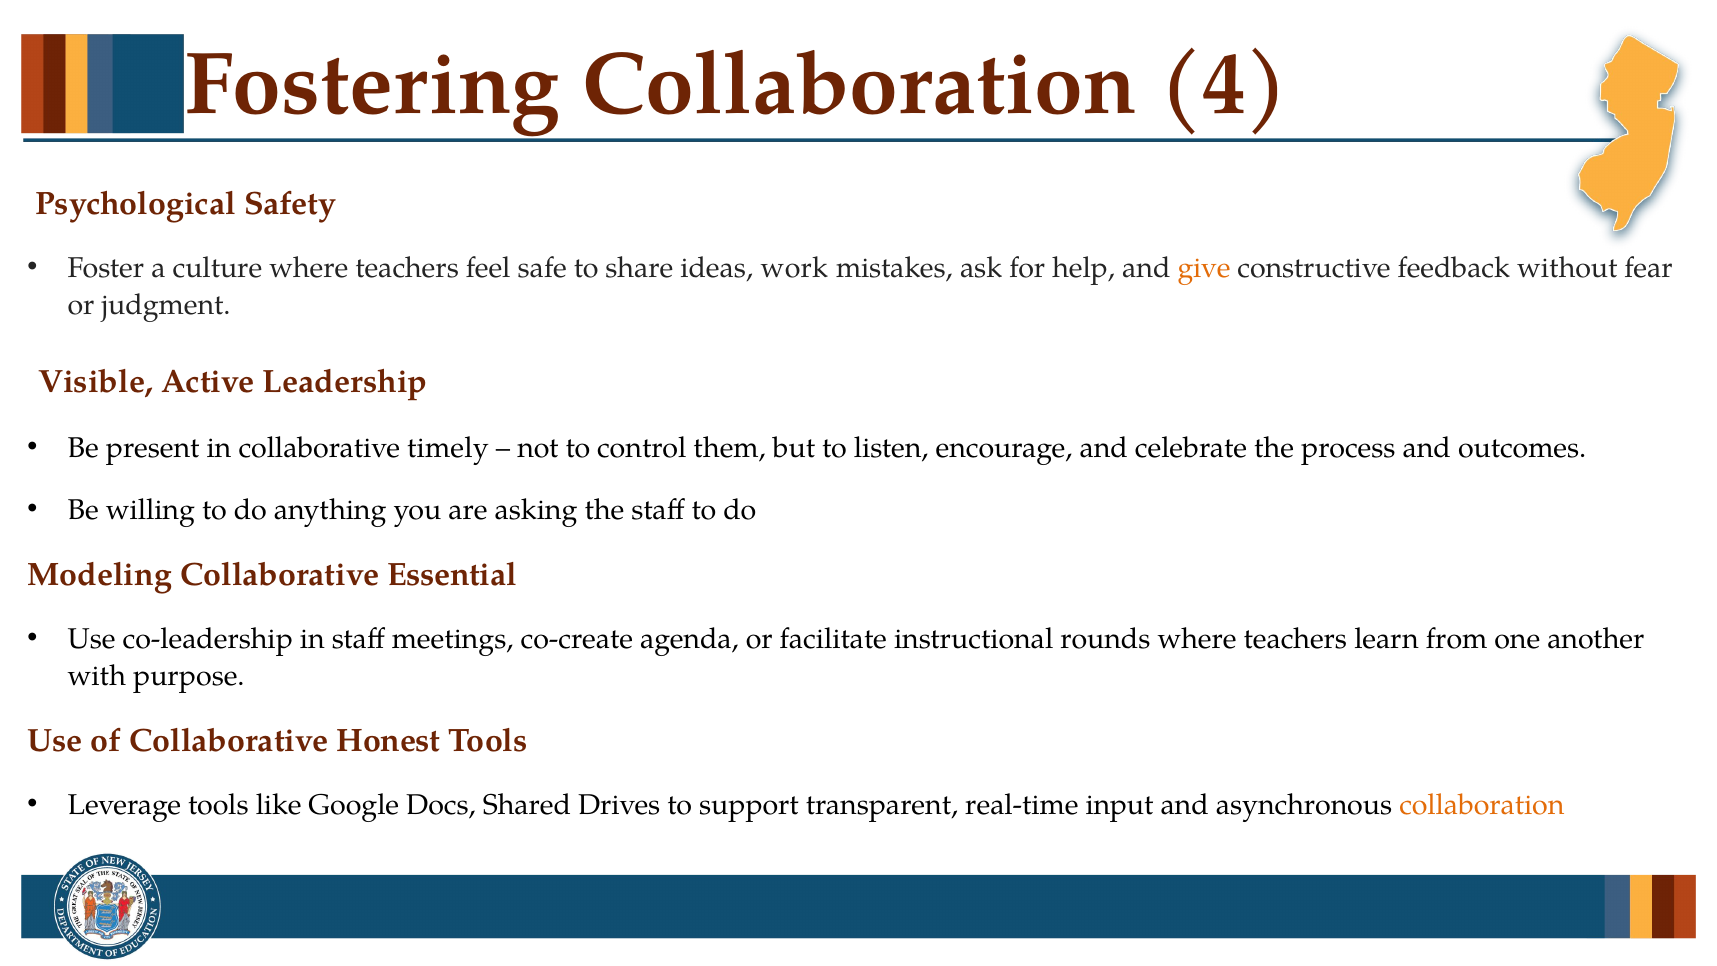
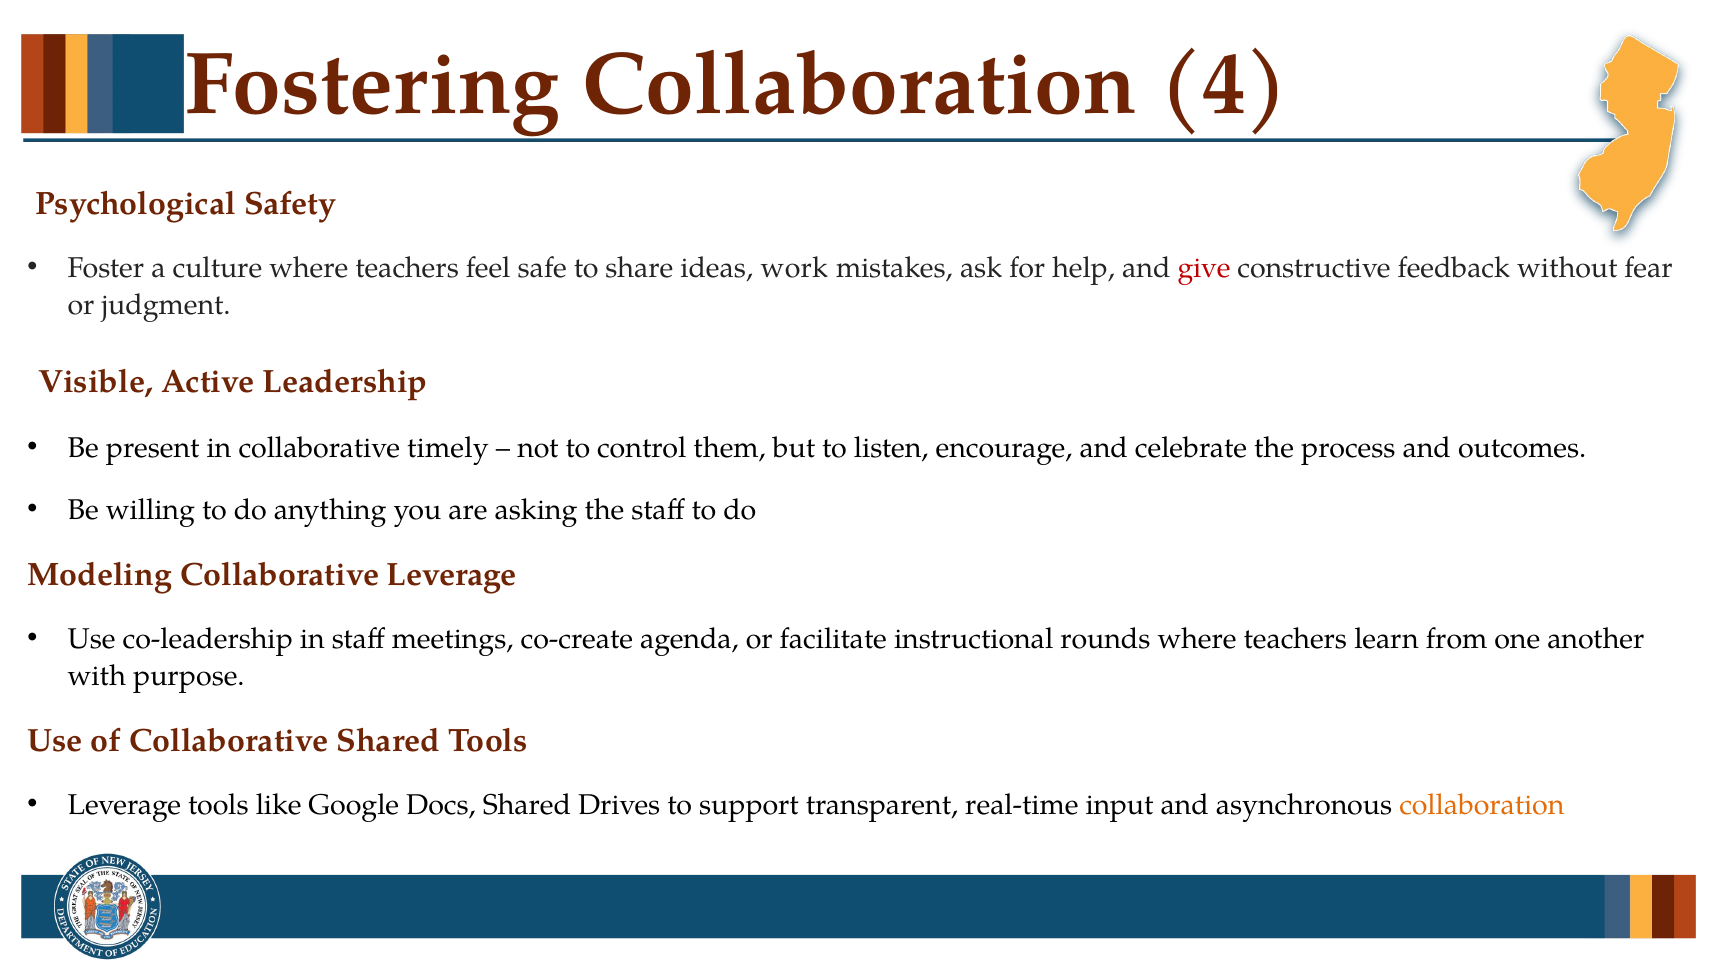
give colour: orange -> red
Collaborative Essential: Essential -> Leverage
Collaborative Honest: Honest -> Shared
